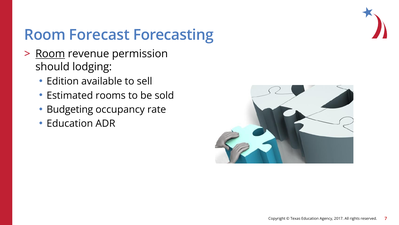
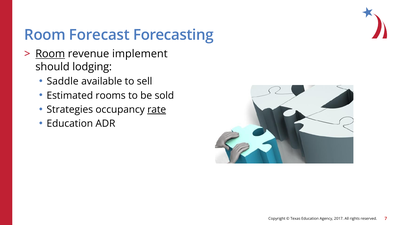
permission: permission -> implement
Edition: Edition -> Saddle
Budgeting: Budgeting -> Strategies
rate underline: none -> present
